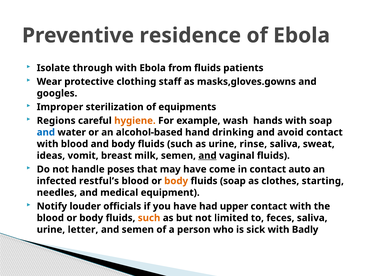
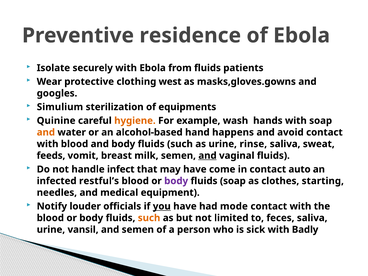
through: through -> securely
staff: staff -> west
Improper: Improper -> Simulium
Regions: Regions -> Quinine
and at (46, 132) colour: blue -> orange
drinking: drinking -> happens
ideas: ideas -> feeds
poses: poses -> infect
body at (176, 181) colour: orange -> purple
you underline: none -> present
upper: upper -> mode
letter: letter -> vansil
